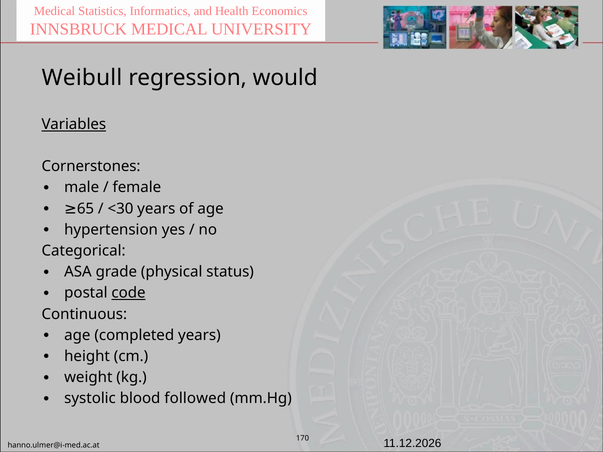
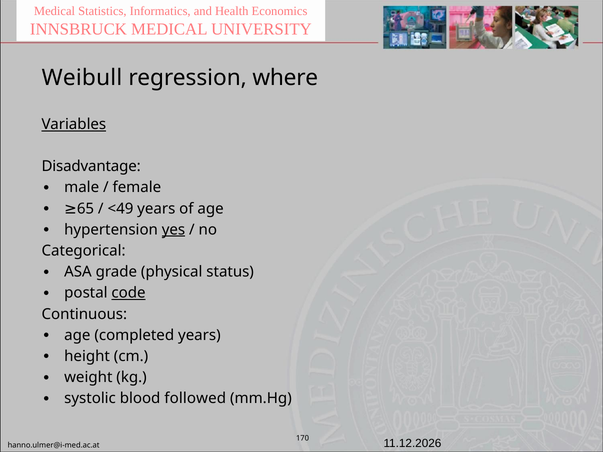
would: would -> where
Cornerstones: Cornerstones -> Disadvantage
<30: <30 -> <49
yes underline: none -> present
